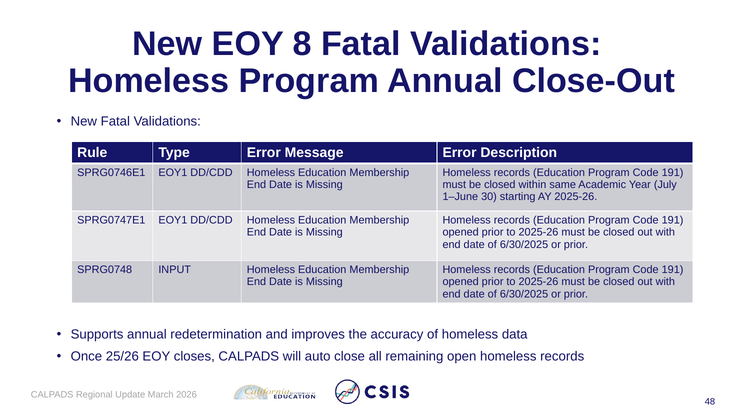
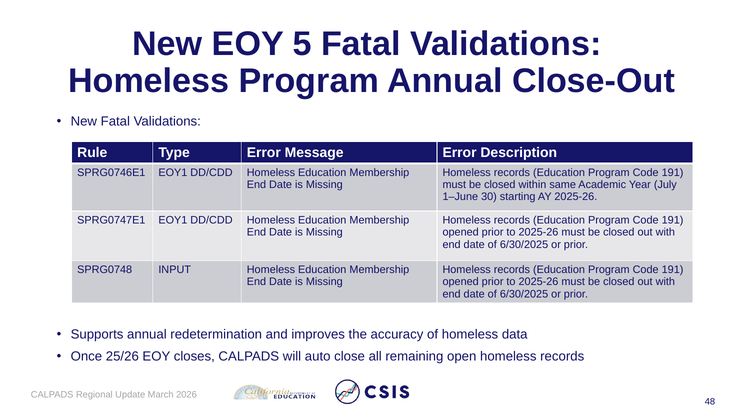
8: 8 -> 5
